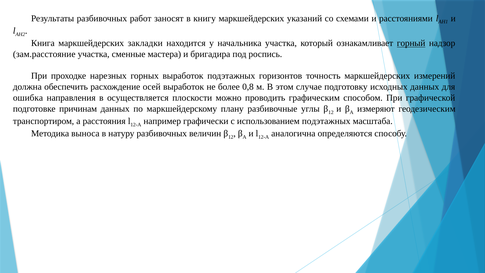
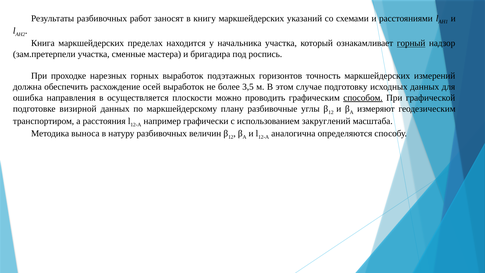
закладки: закладки -> пределах
зам.расстояние: зам.расстояние -> зам.претерпели
0,8: 0,8 -> 3,5
способом underline: none -> present
причинам: причинам -> визирной
использованием подэтажных: подэтажных -> закруглений
